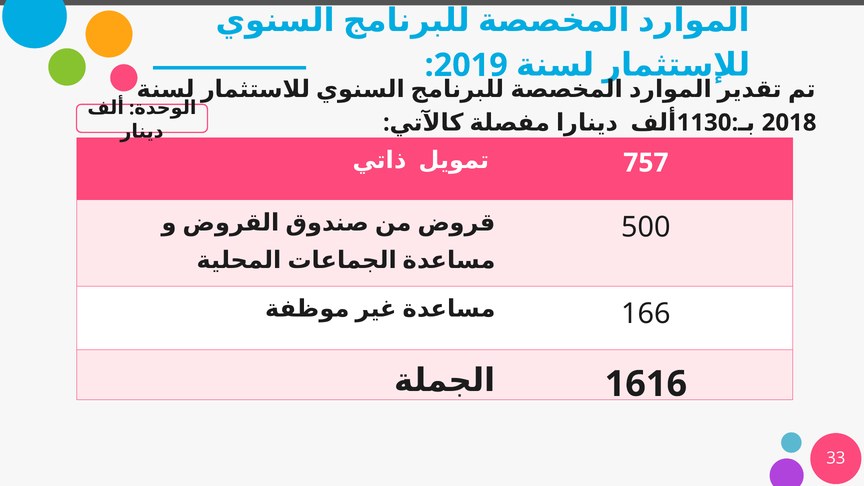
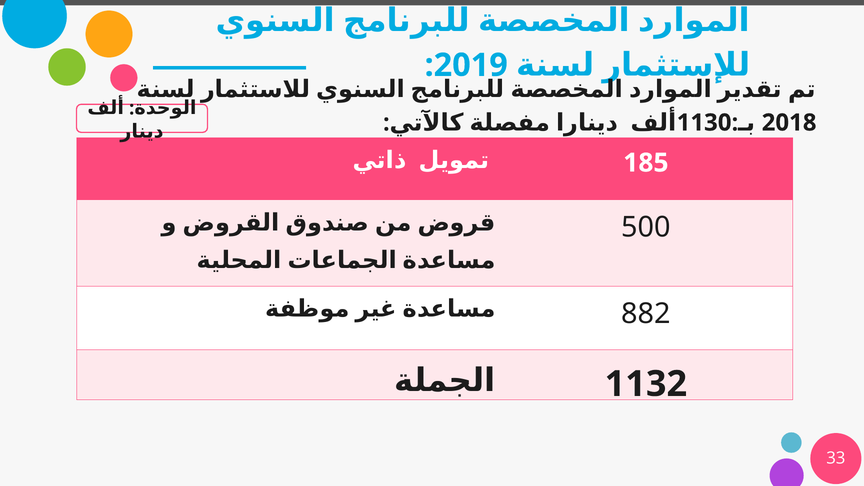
757: 757 -> 185
166: 166 -> 882
1616: 1616 -> 1132
